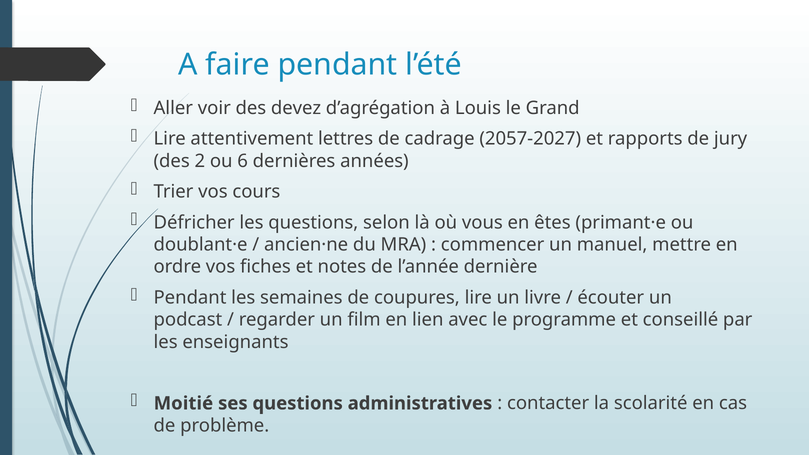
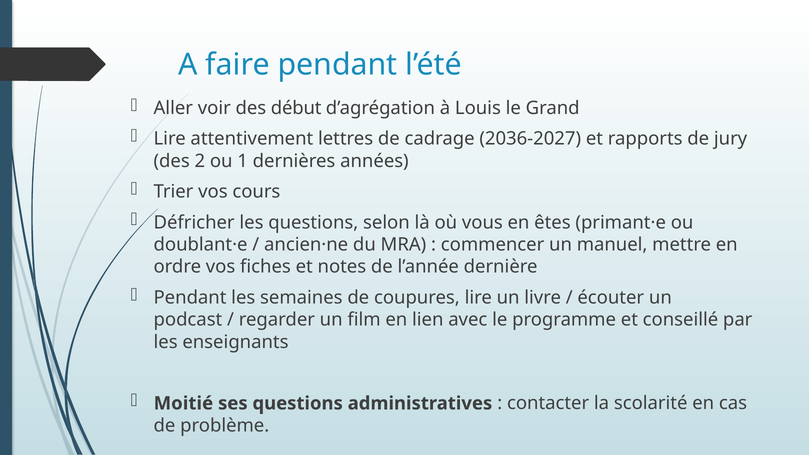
devez: devez -> début
2057-2027: 2057-2027 -> 2036-2027
6: 6 -> 1
